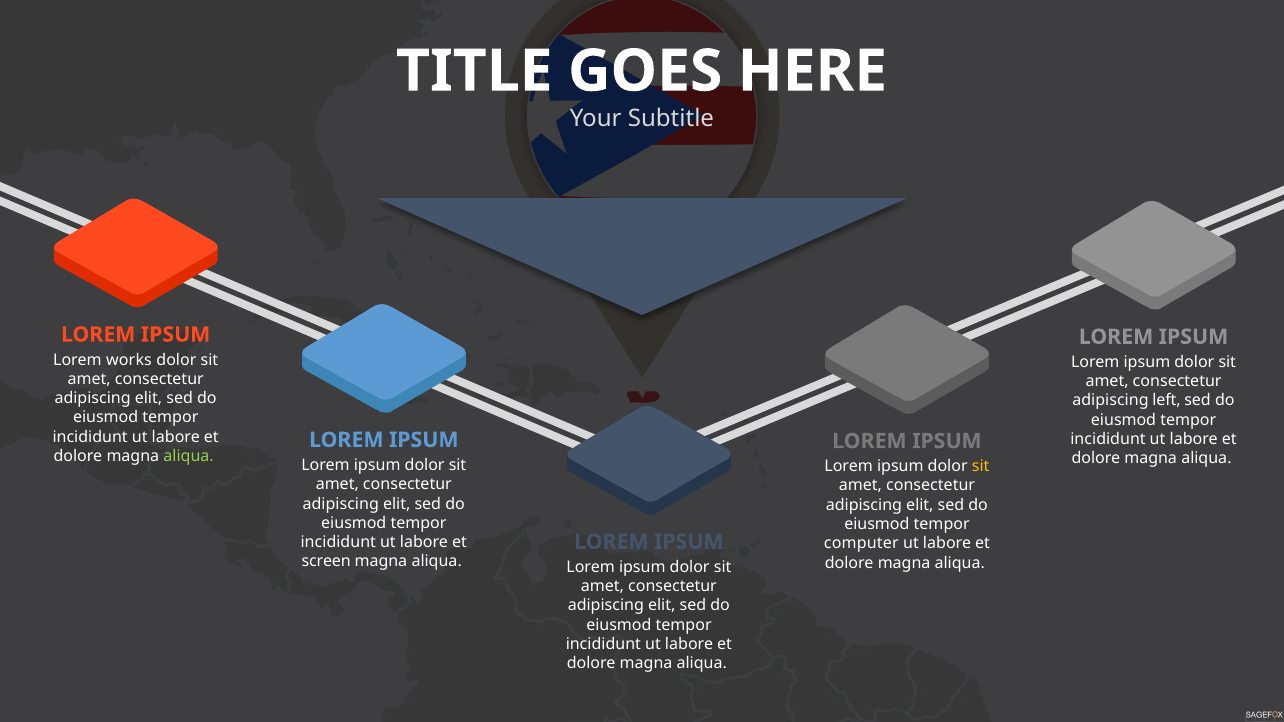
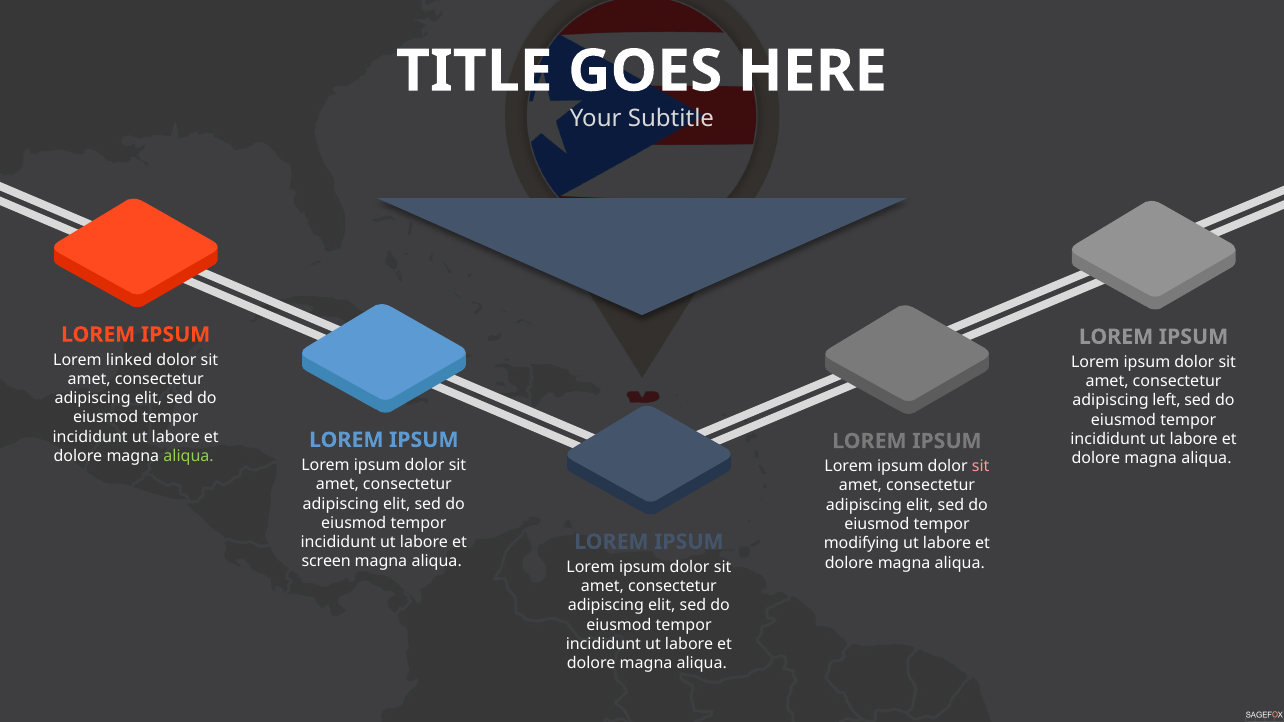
works: works -> linked
sit at (981, 467) colour: yellow -> pink
computer: computer -> modifying
